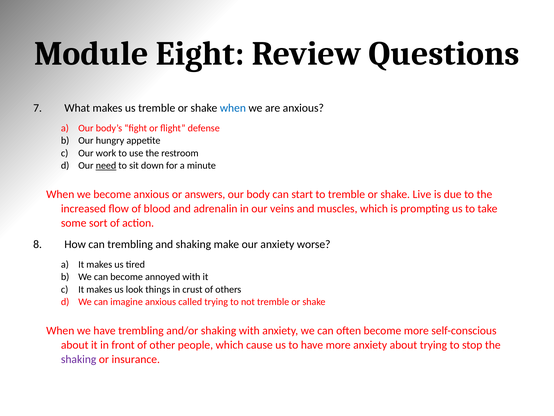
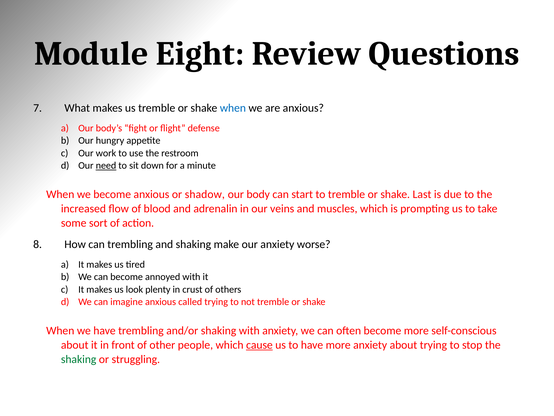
answers: answers -> shadow
Live: Live -> Last
things: things -> plenty
cause underline: none -> present
shaking at (79, 359) colour: purple -> green
insurance: insurance -> struggling
